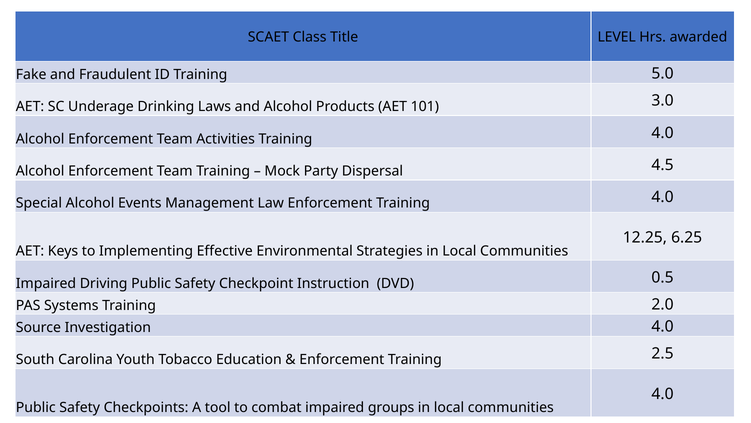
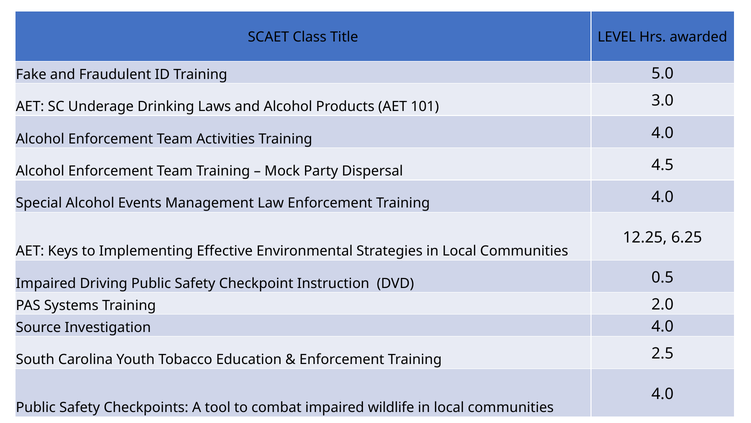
groups: groups -> wildlife
